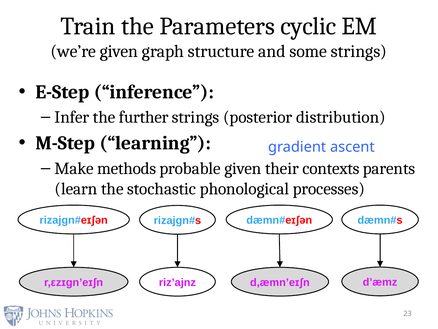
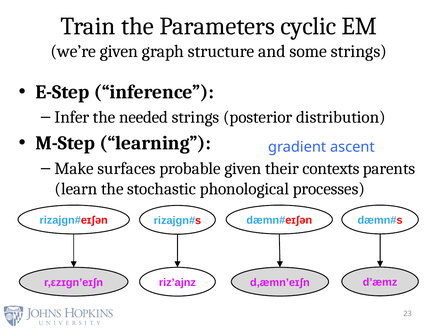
further: further -> needed
methods: methods -> surfaces
